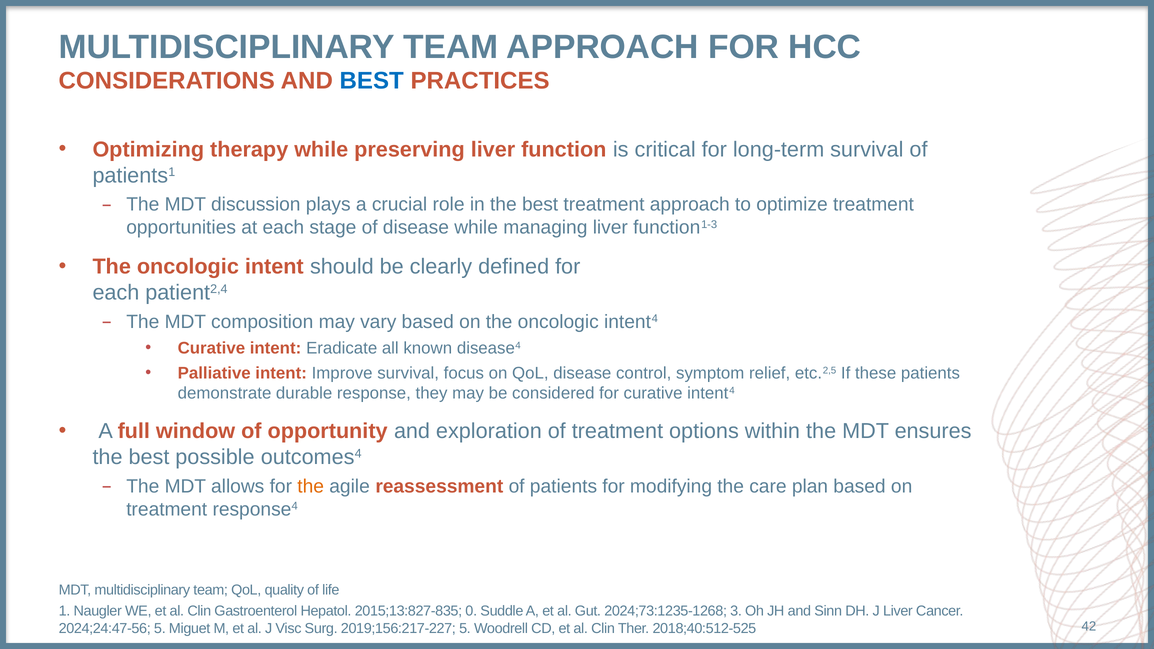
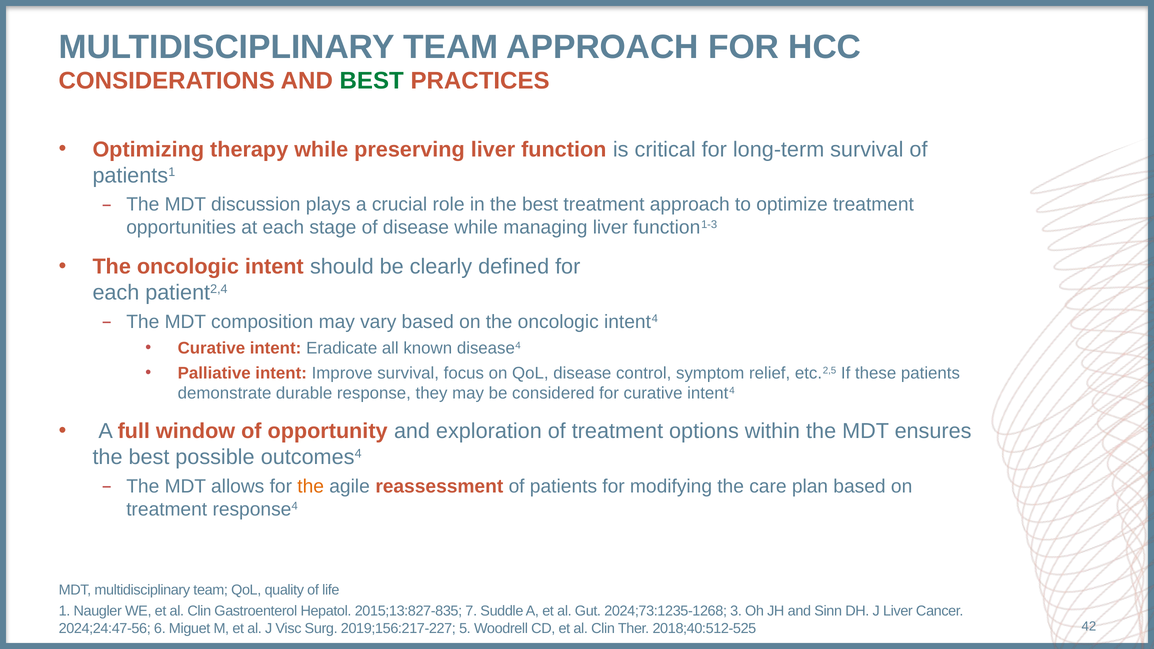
BEST at (372, 81) colour: blue -> green
0: 0 -> 7
2024;24:47-56 5: 5 -> 6
